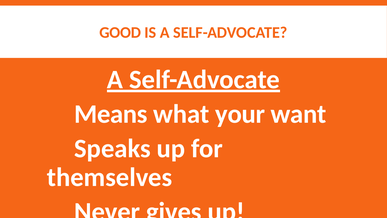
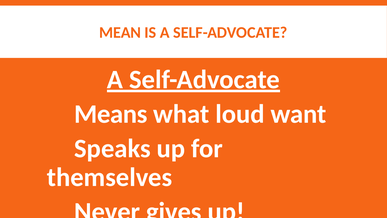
GOOD: GOOD -> MEAN
your: your -> loud
